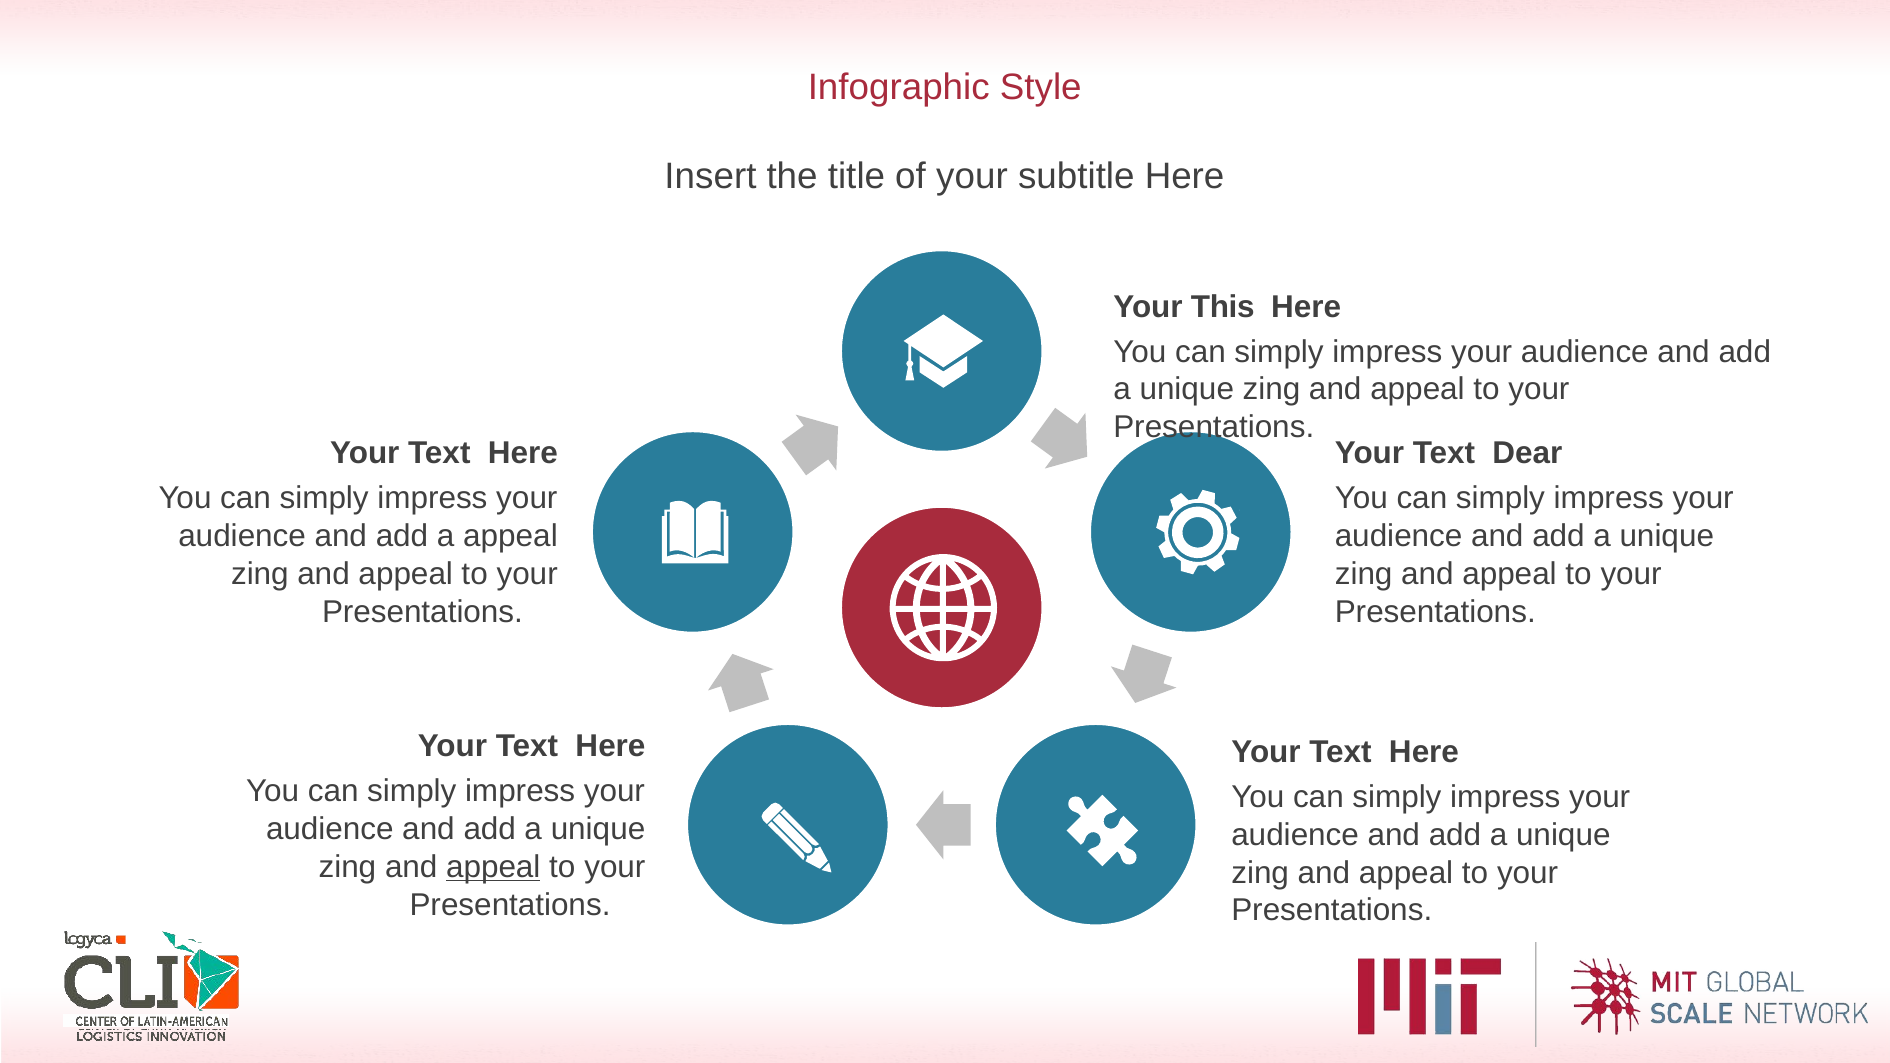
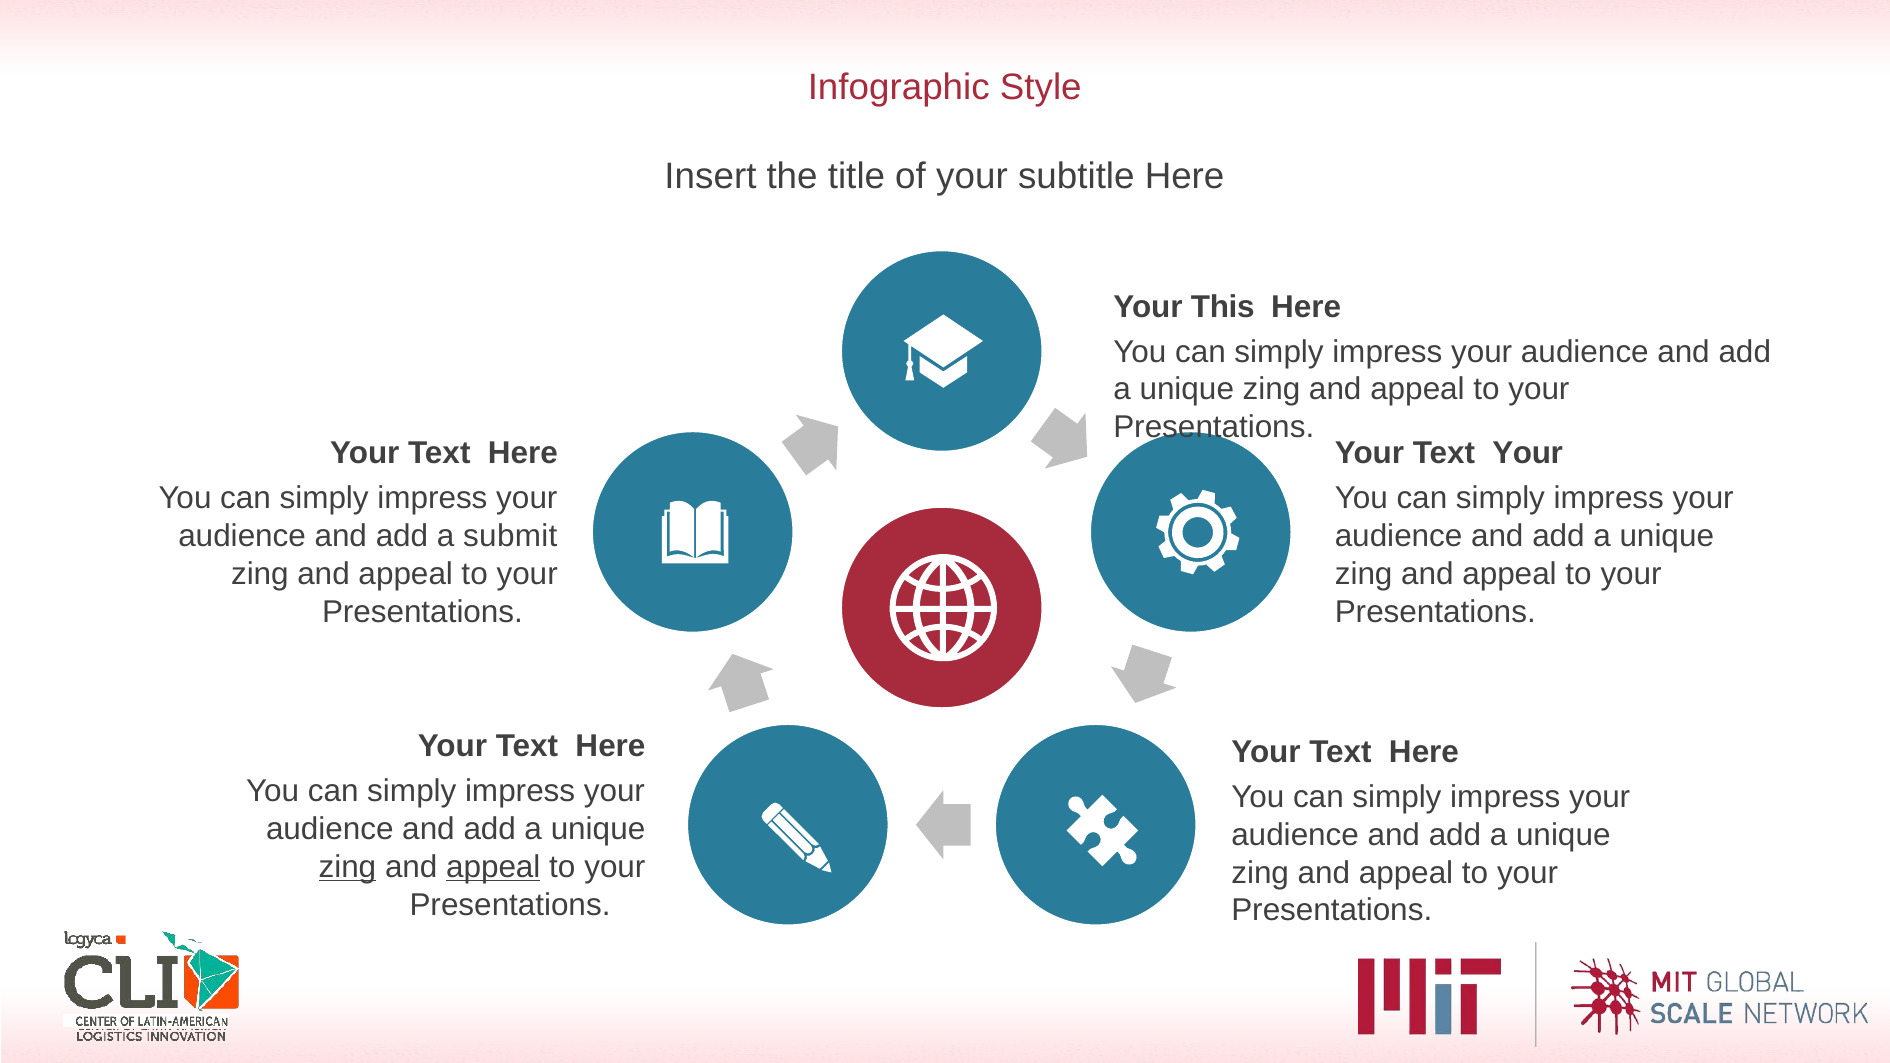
Text Dear: Dear -> Your
a appeal: appeal -> submit
zing at (347, 867) underline: none -> present
